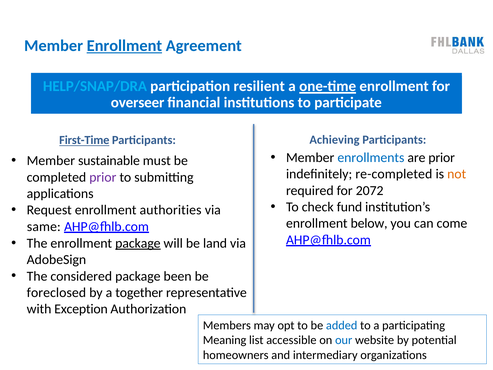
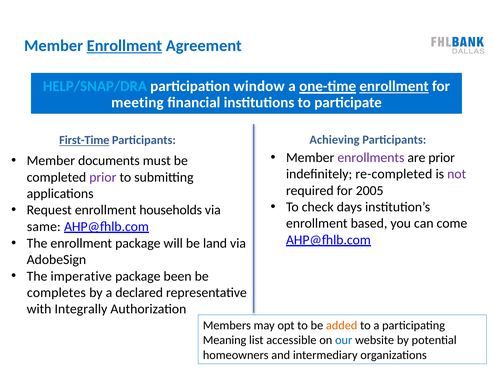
resilient: resilient -> window
enrollment at (394, 86) underline: none -> present
overseer: overseer -> meeting
enrollments colour: blue -> purple
sustainable: sustainable -> documents
not colour: orange -> purple
2072: 2072 -> 2005
fund: fund -> days
authorities: authorities -> households
below: below -> based
package at (138, 243) underline: present -> none
considered: considered -> imperative
foreclosed: foreclosed -> completes
together: together -> declared
Exception: Exception -> Integrally
added colour: blue -> orange
